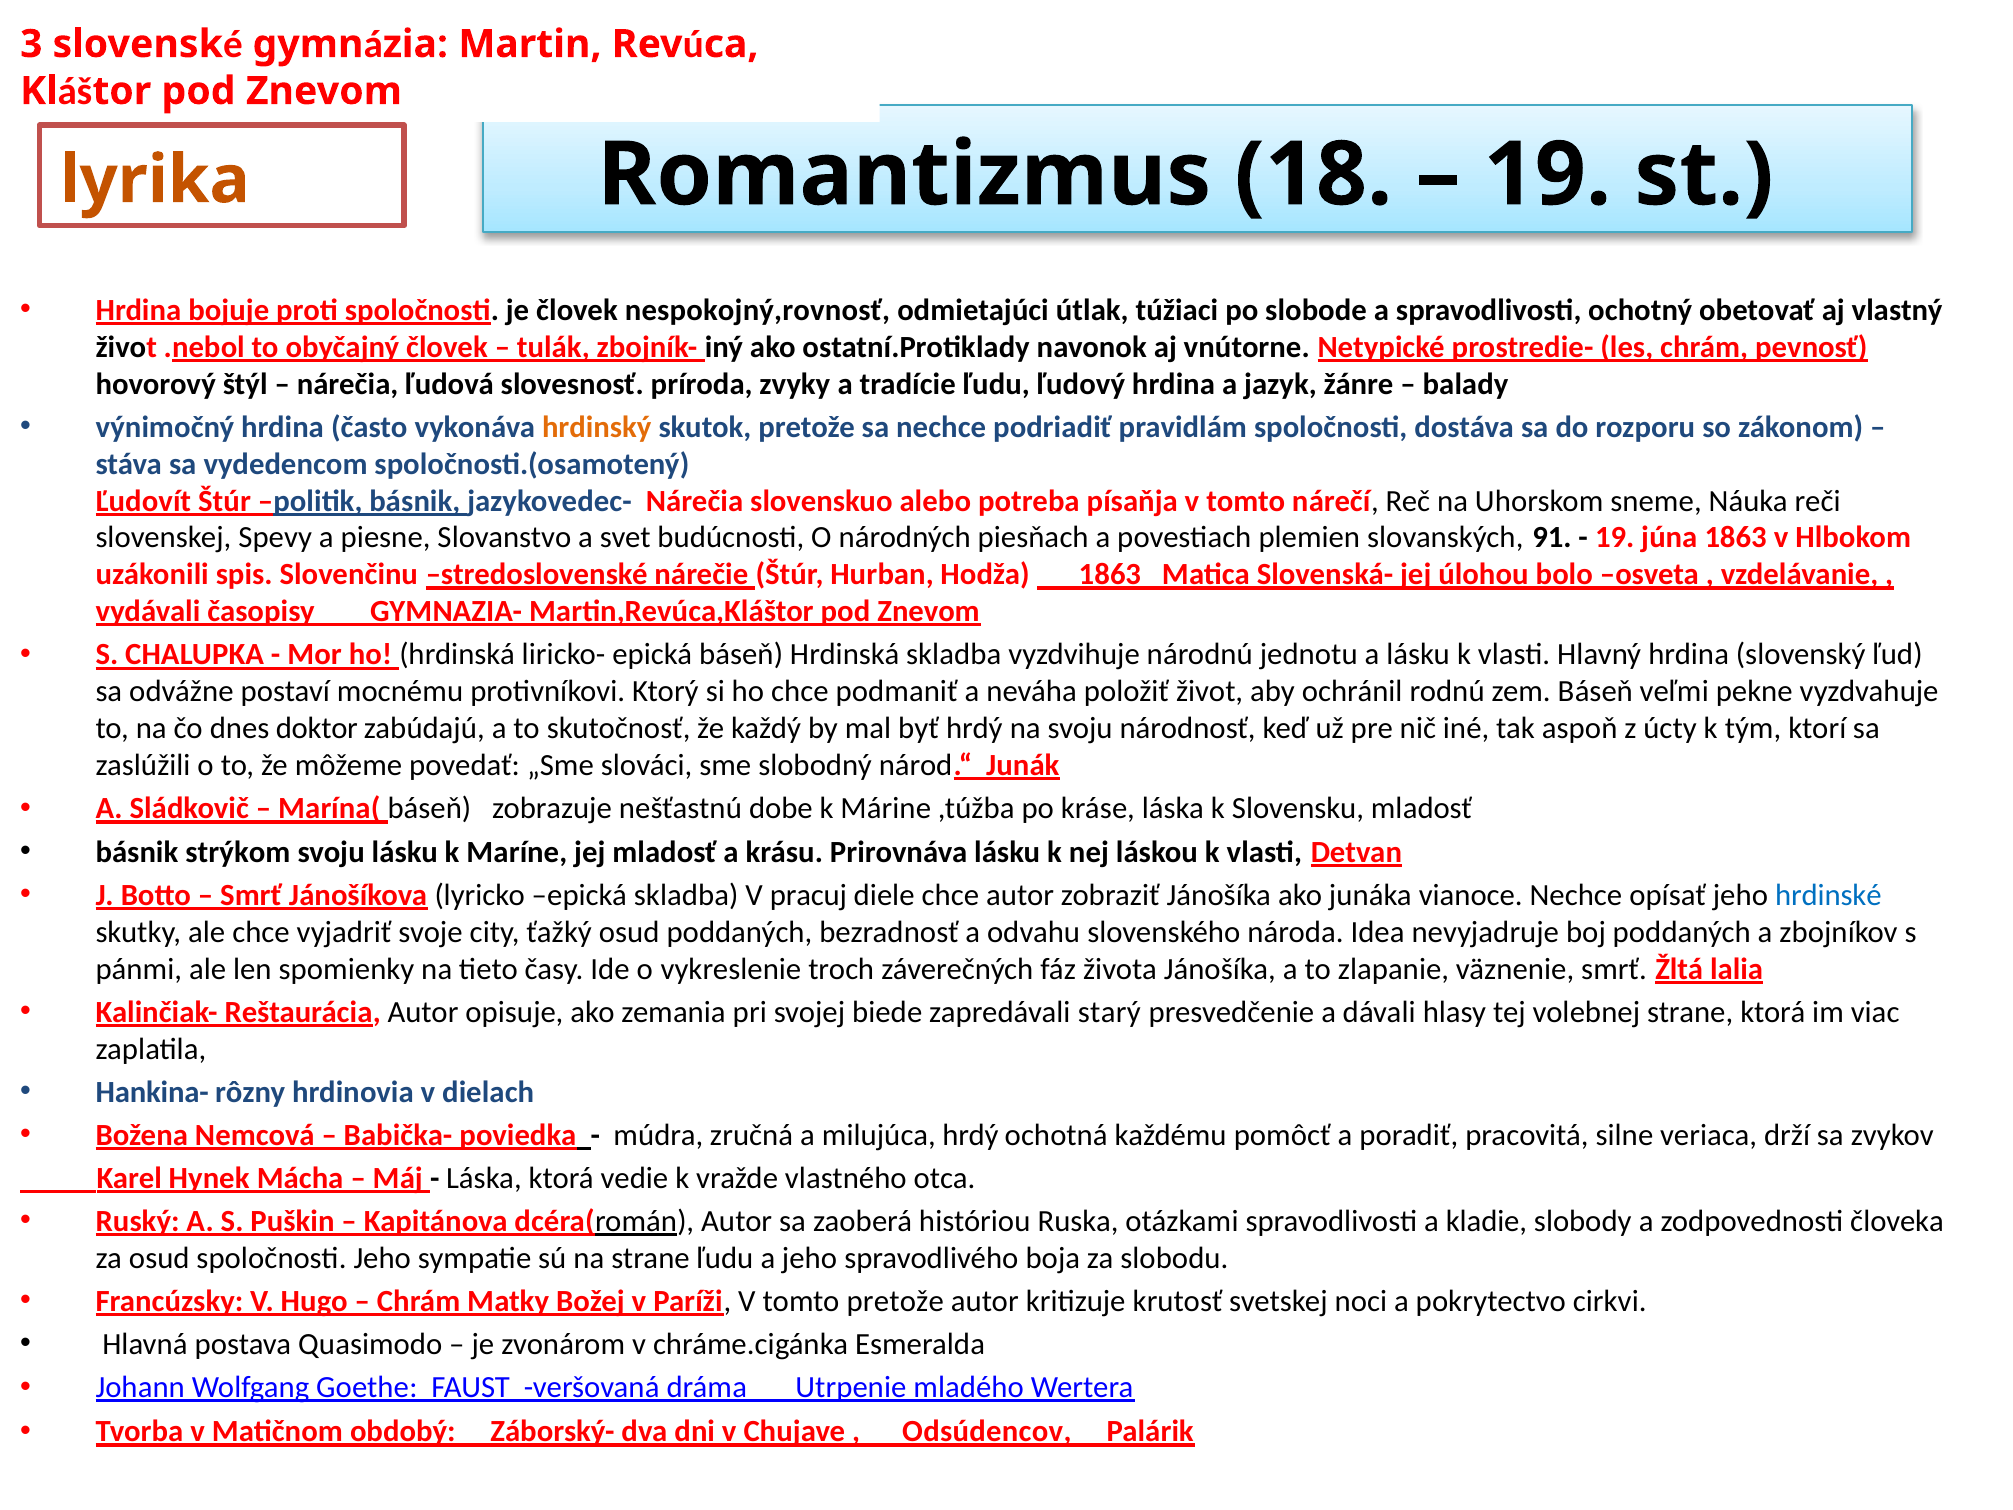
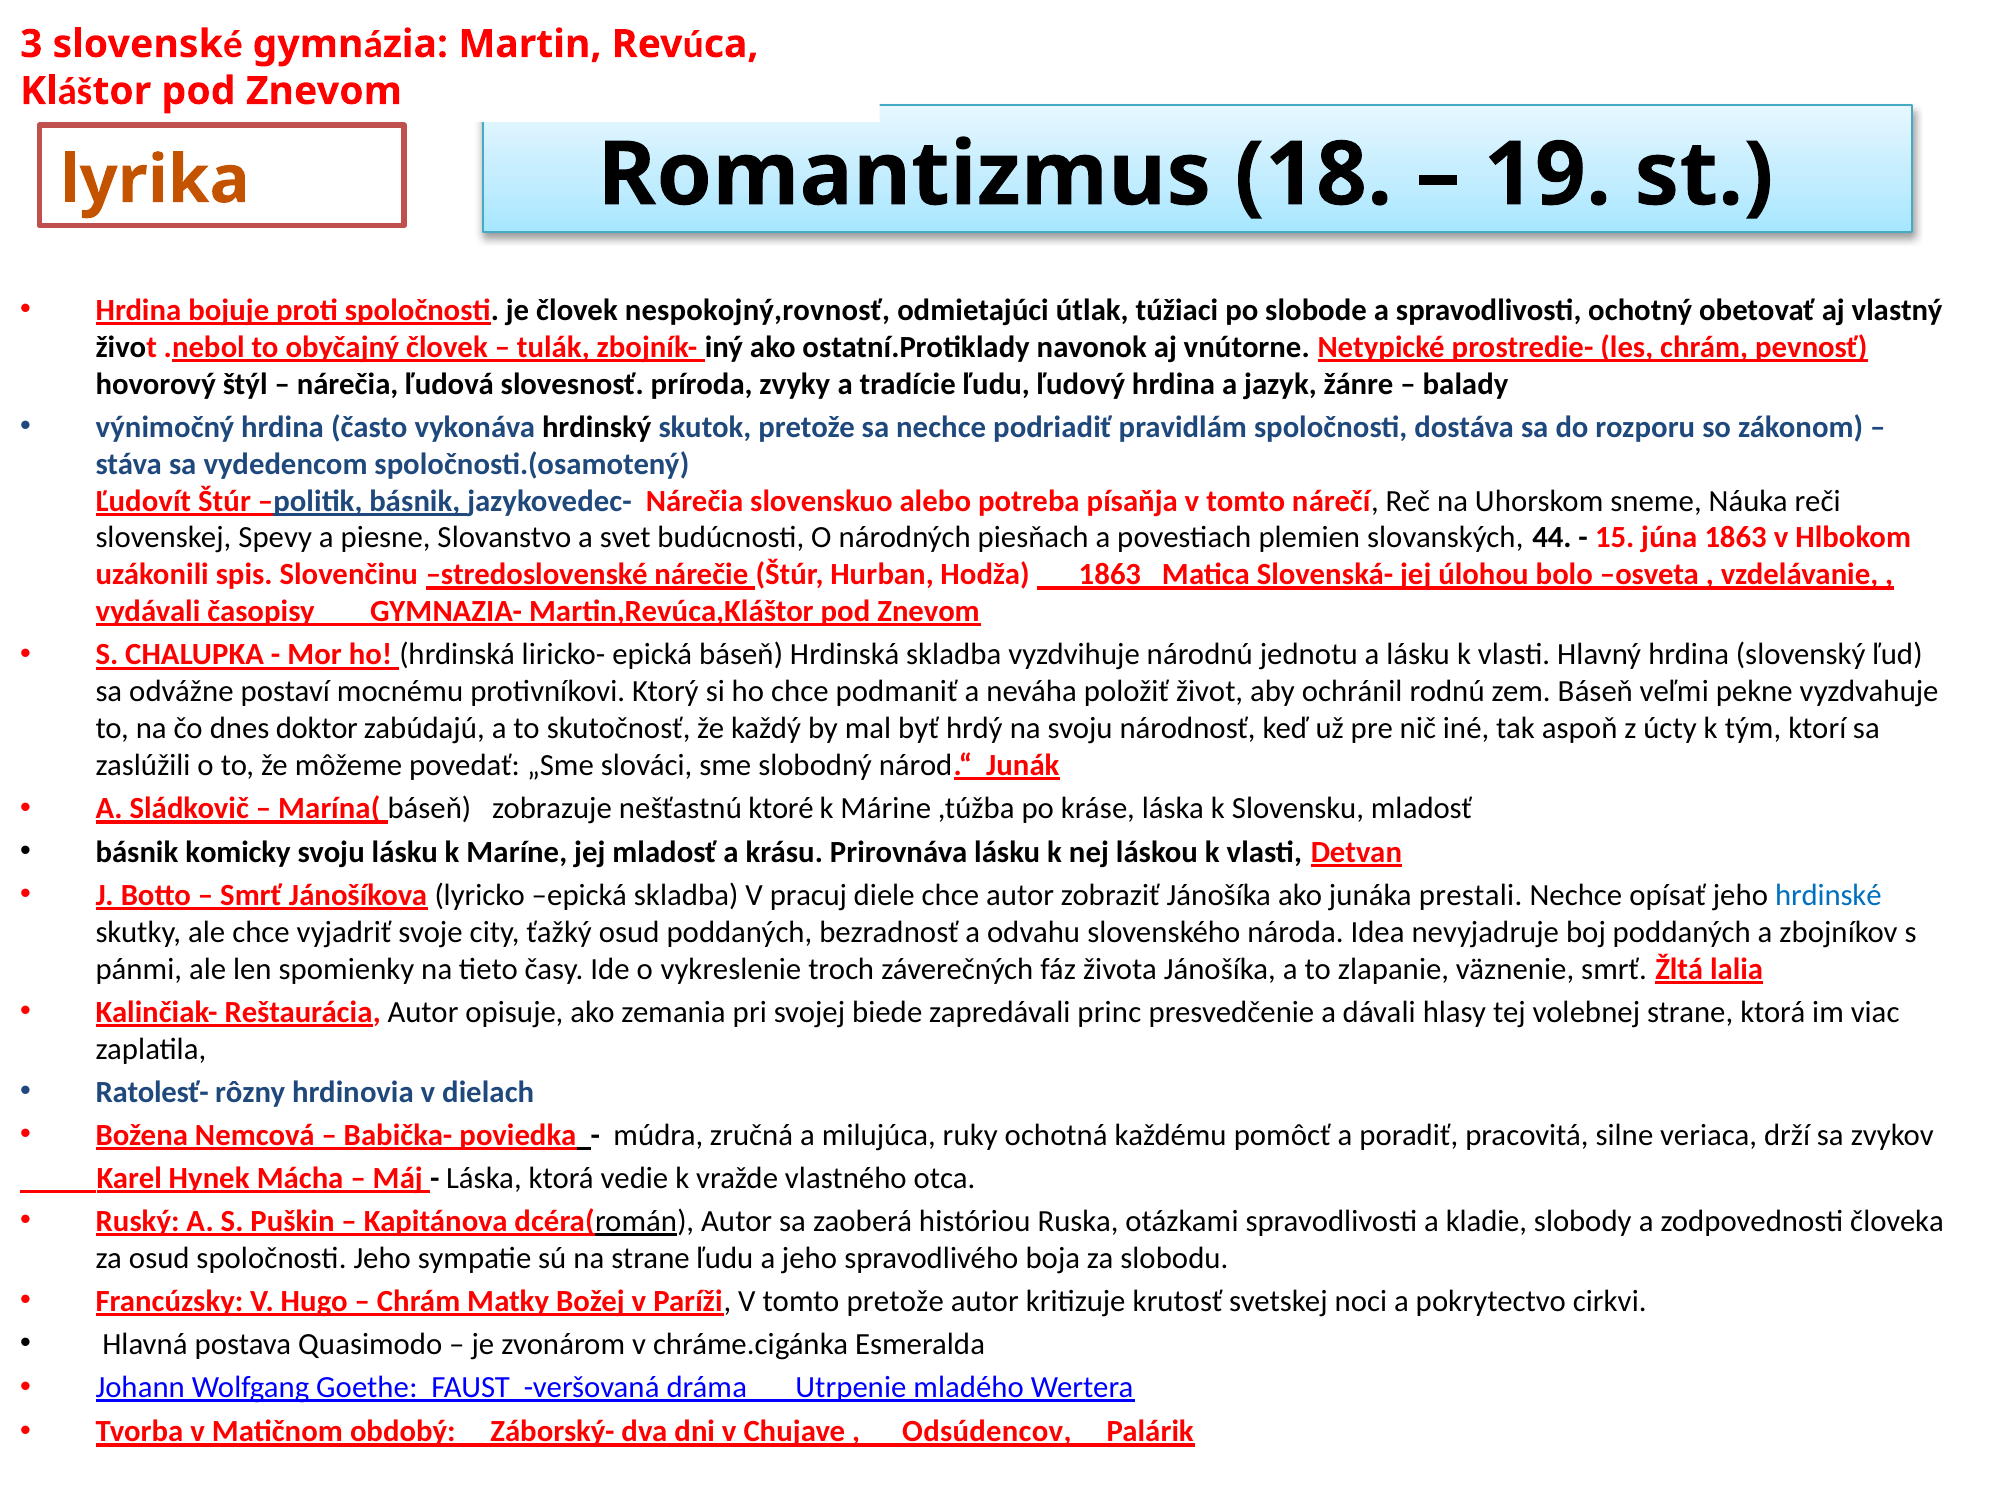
hrdinský colour: orange -> black
91: 91 -> 44
19 at (1615, 538): 19 -> 15
dobe: dobe -> ktoré
strýkom: strýkom -> komicky
vianoce: vianoce -> prestali
starý: starý -> princ
Hankina-: Hankina- -> Ratolesť-
milujúca hrdý: hrdý -> ruky
